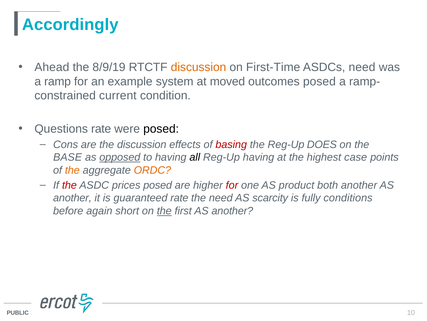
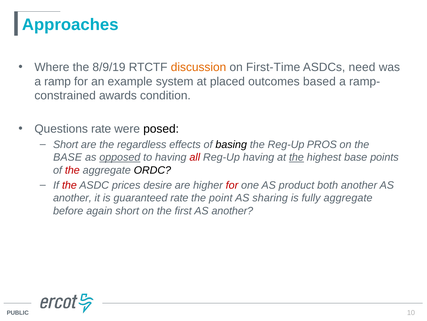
Accordingly: Accordingly -> Approaches
Ahead: Ahead -> Where
moved: moved -> placed
outcomes posed: posed -> based
current: current -> awards
Cons at (66, 144): Cons -> Short
the discussion: discussion -> regardless
basing colour: red -> black
DOES: DOES -> PROS
all colour: black -> red
the at (296, 157) underline: none -> present
highest case: case -> base
the at (72, 170) colour: orange -> red
ORDC colour: orange -> black
prices posed: posed -> desire
the need: need -> point
scarcity: scarcity -> sharing
fully conditions: conditions -> aggregate
the at (164, 210) underline: present -> none
